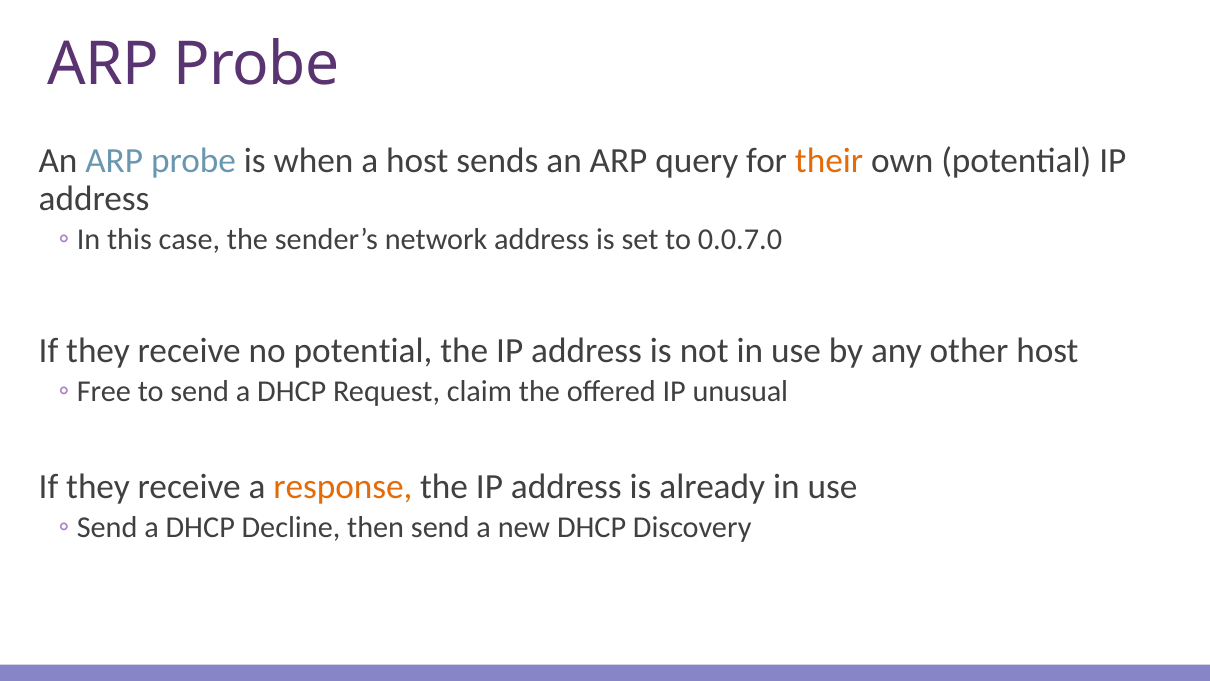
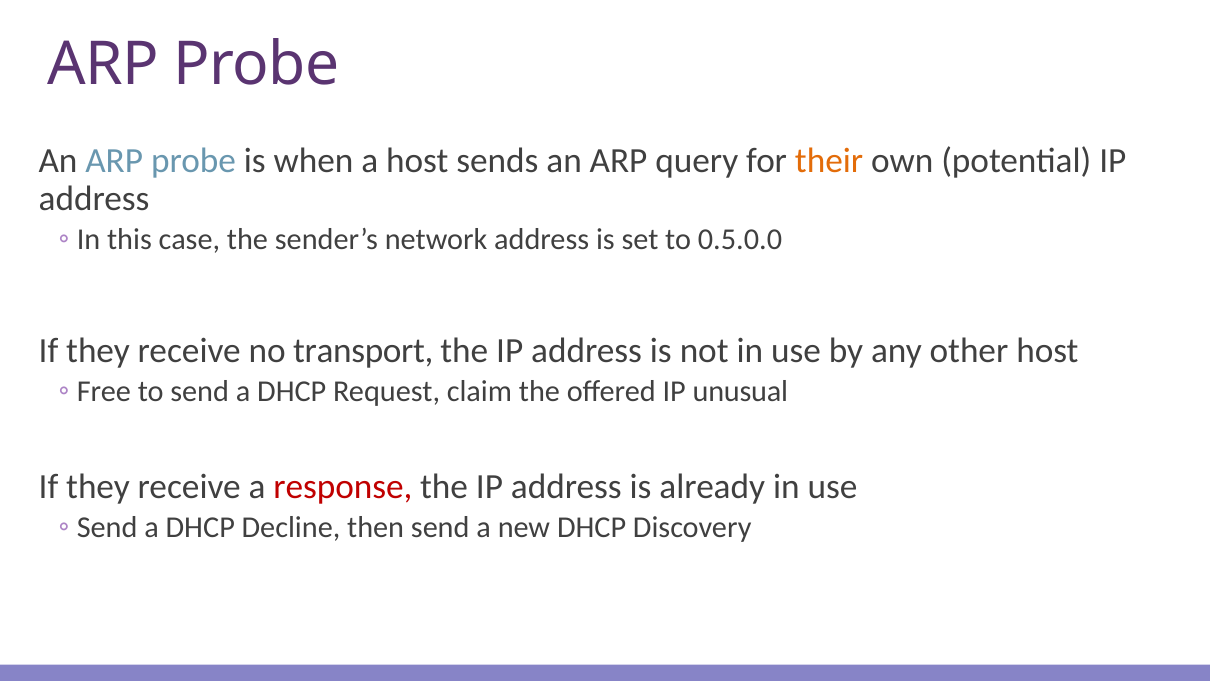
0.0.7.0: 0.0.7.0 -> 0.5.0.0
no potential: potential -> transport
response colour: orange -> red
